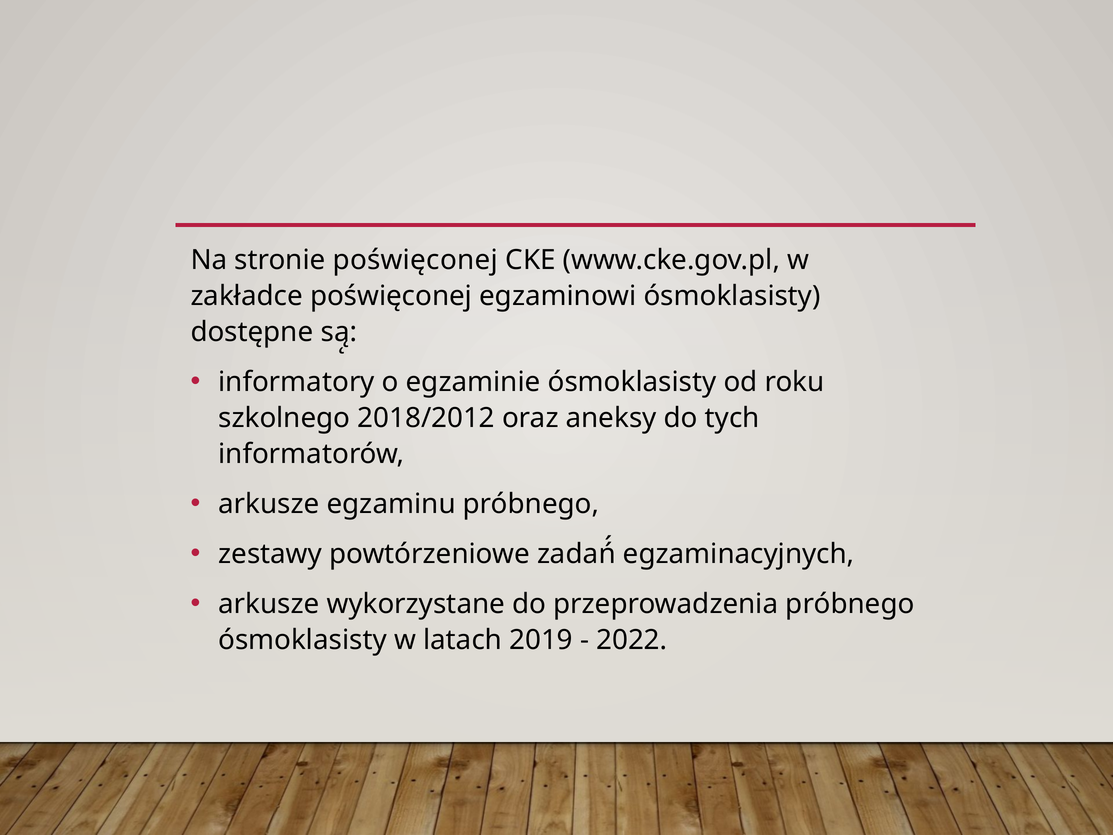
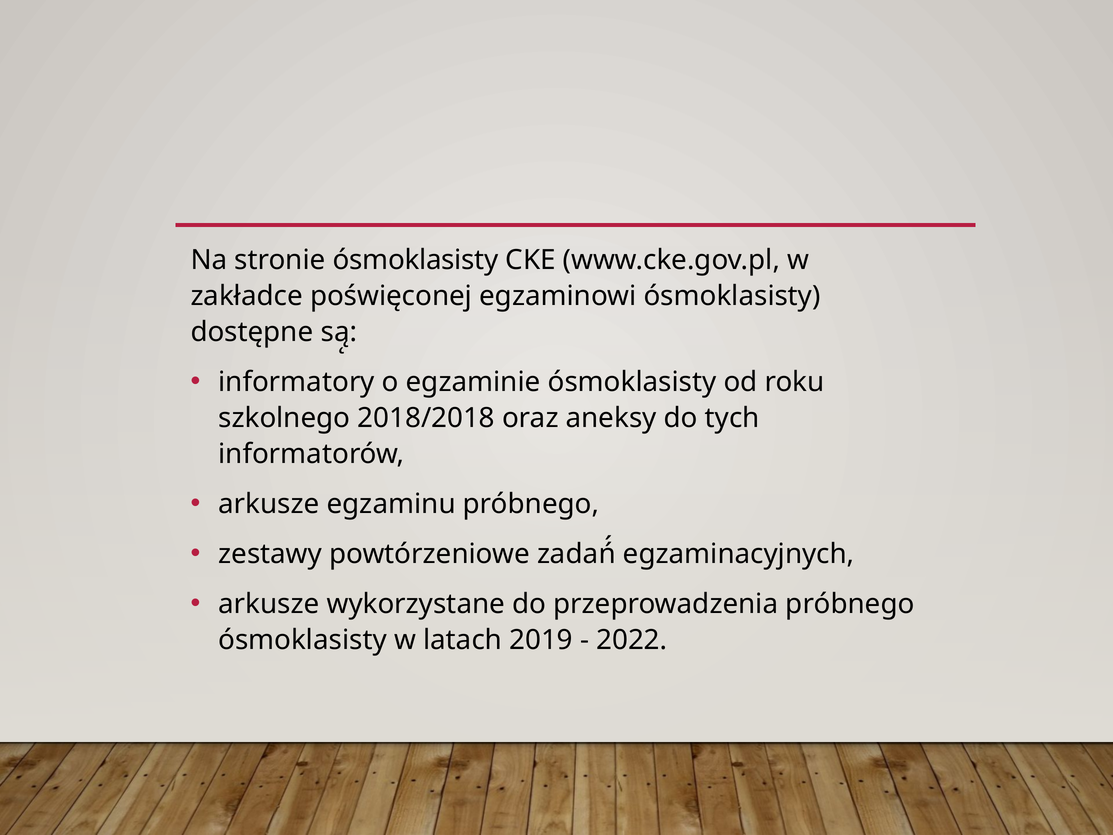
stronie poświęconej: poświęconej -> ósmoklasisty
2018/2012: 2018/2012 -> 2018/2018
